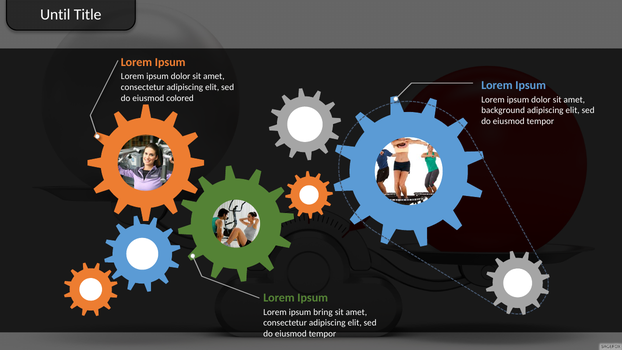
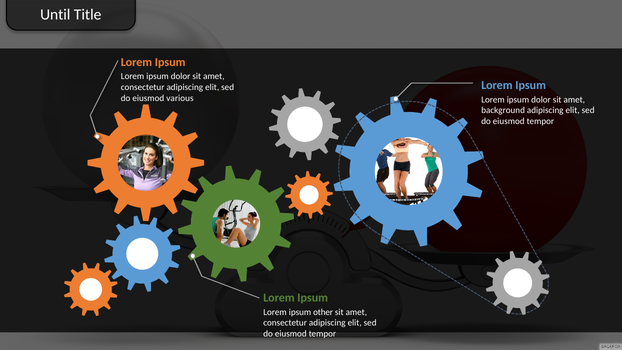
colored: colored -> various
bring: bring -> other
